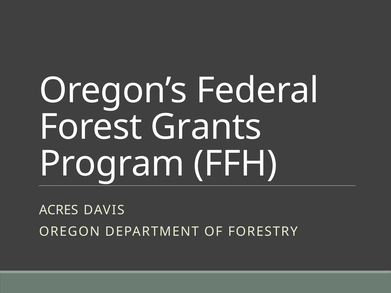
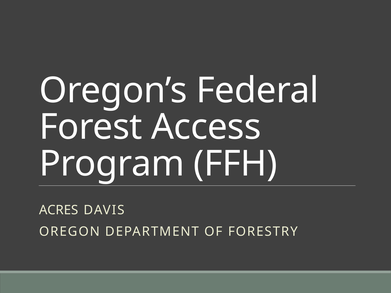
Grants: Grants -> Access
